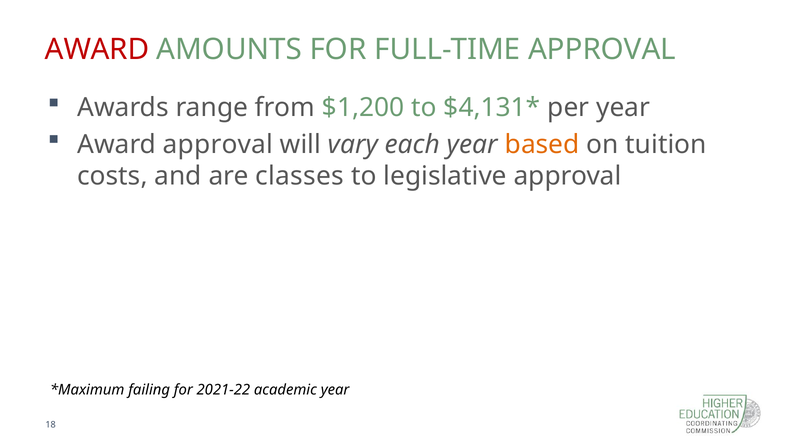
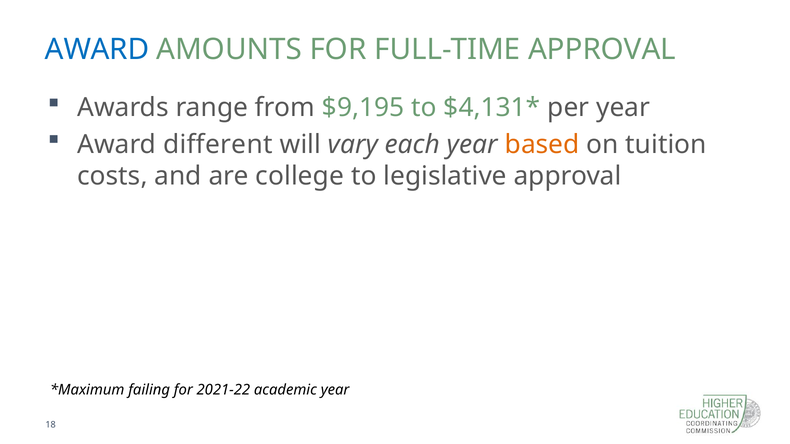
AWARD at (97, 49) colour: red -> blue
$1,200: $1,200 -> $9,195
Award approval: approval -> different
classes: classes -> college
